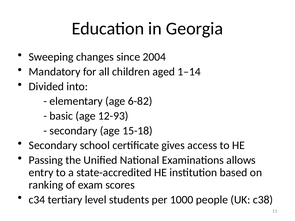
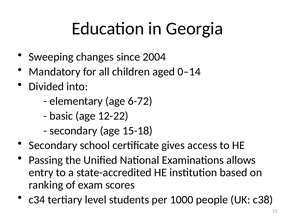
1–14: 1–14 -> 0–14
6-82: 6-82 -> 6-72
12-93: 12-93 -> 12-22
